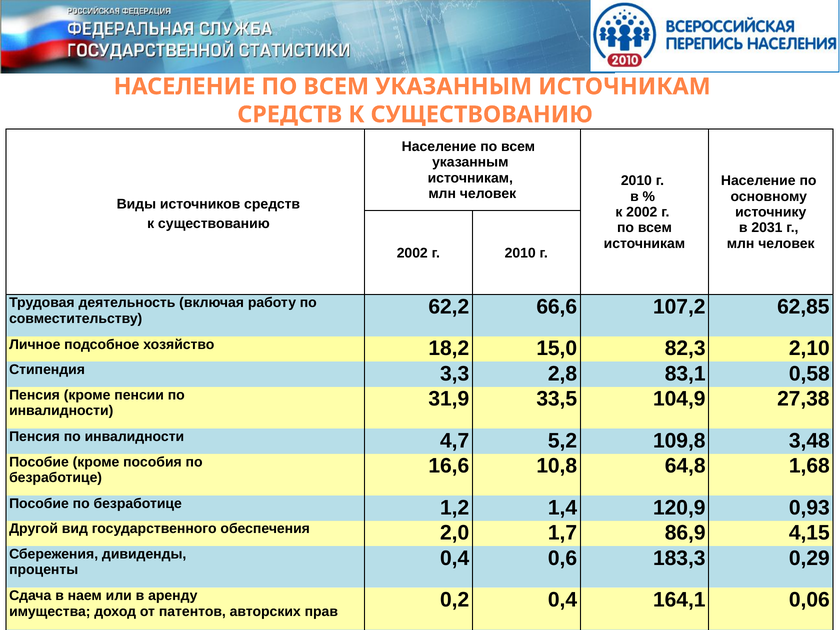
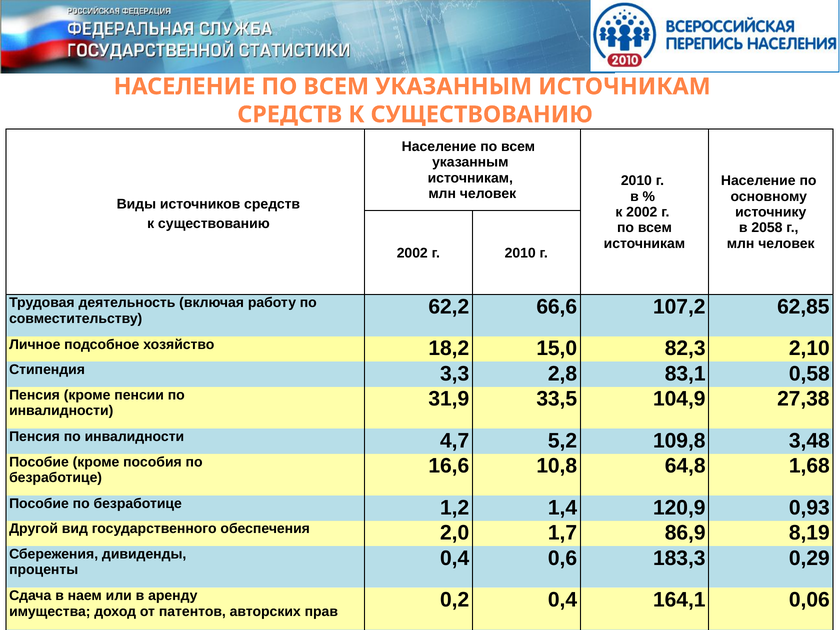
2031: 2031 -> 2058
4,15: 4,15 -> 8,19
